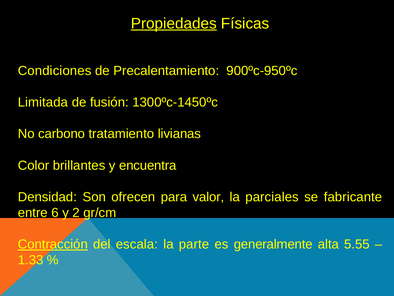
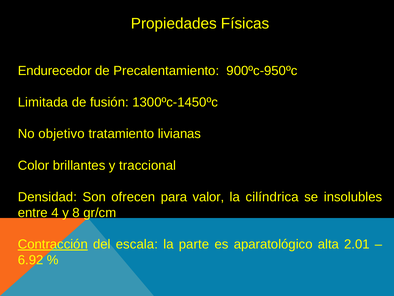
Propiedades underline: present -> none
Condiciones: Condiciones -> Endurecedor
carbono: carbono -> objetivo
encuentra: encuentra -> traccional
parciales: parciales -> cilíndrica
fabricante: fabricante -> insolubles
6: 6 -> 4
2: 2 -> 8
generalmente: generalmente -> aparatológico
5.55: 5.55 -> 2.01
1.33: 1.33 -> 6.92
